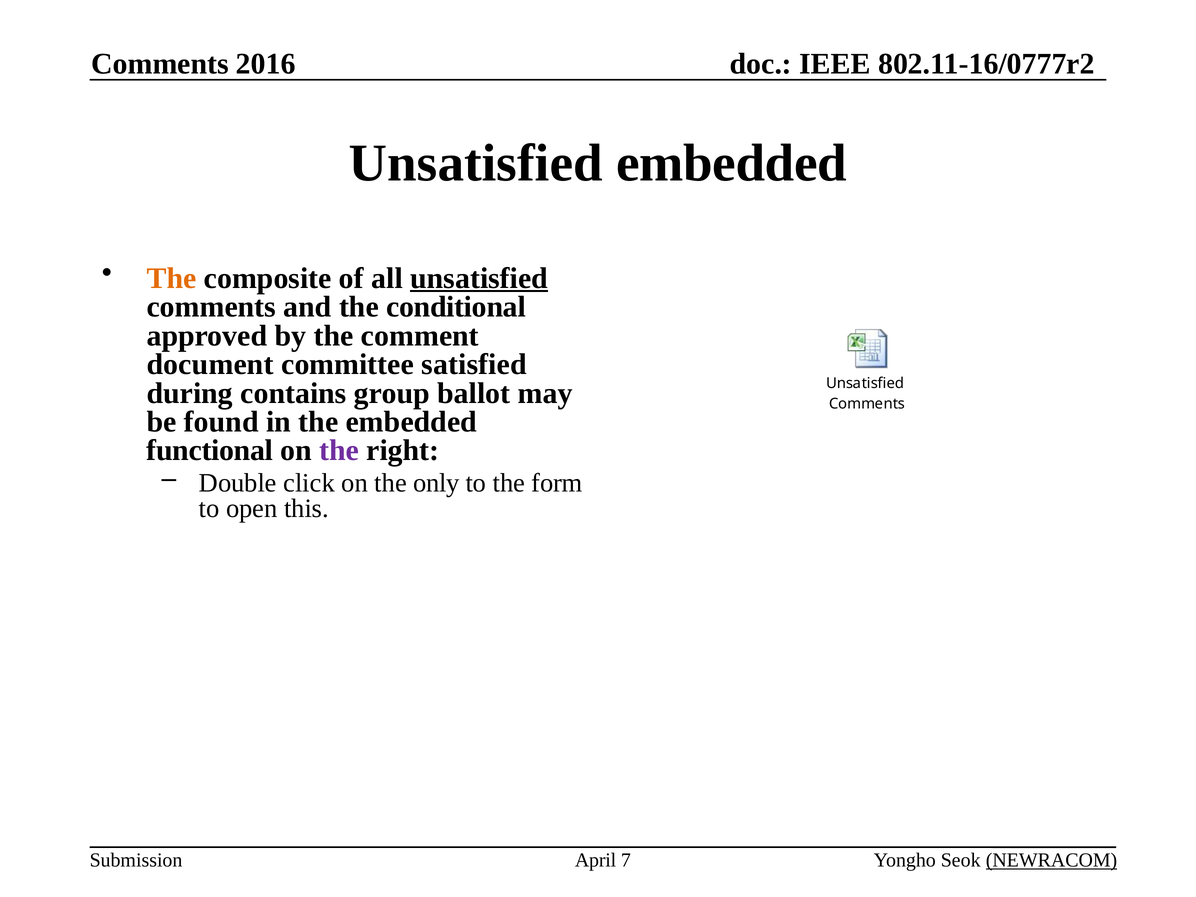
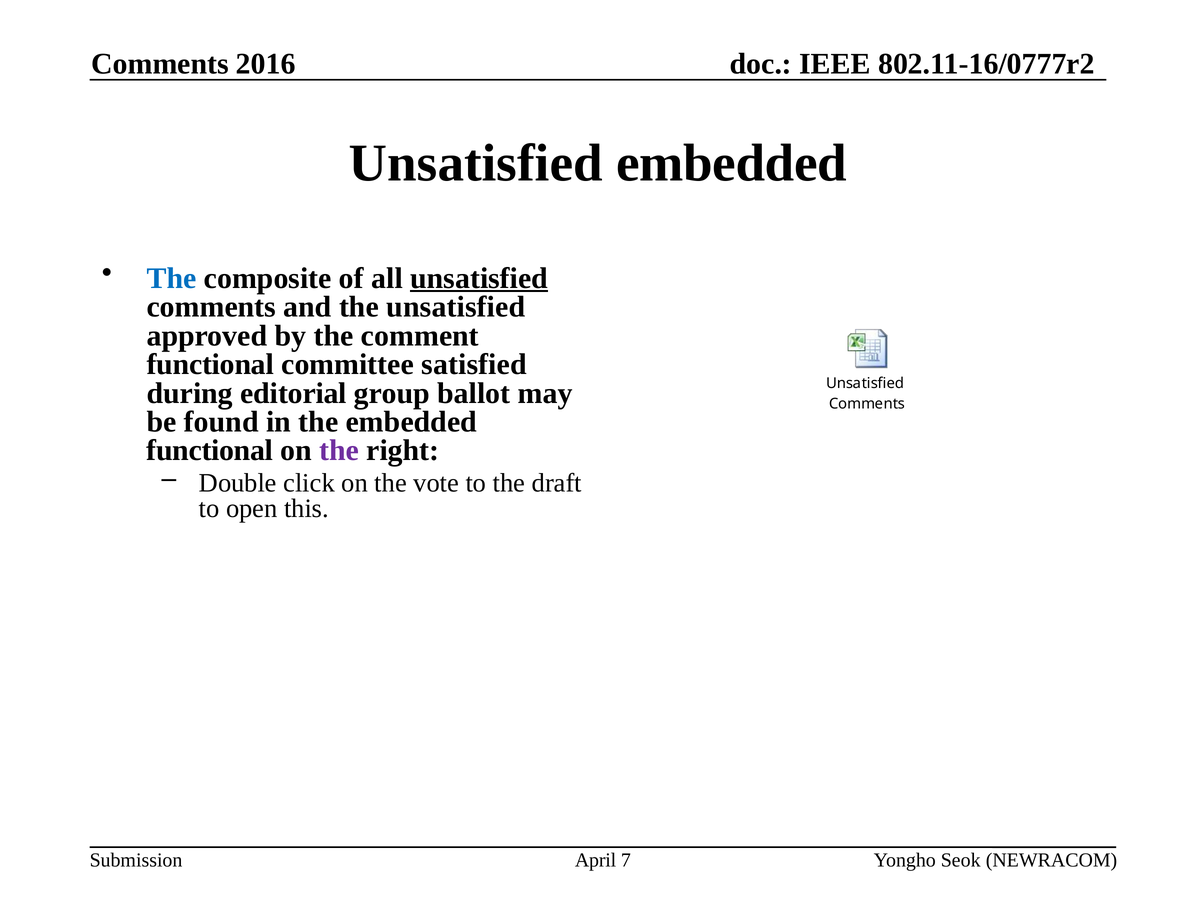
The at (171, 278) colour: orange -> blue
the conditional: conditional -> unsatisfied
document at (210, 364): document -> functional
contains: contains -> editorial
only: only -> vote
form: form -> draft
NEWRACOM underline: present -> none
